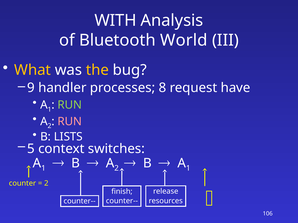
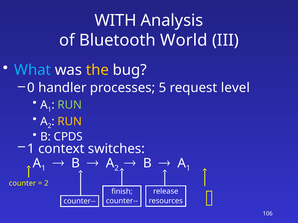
What colour: yellow -> light blue
9: 9 -> 0
8: 8 -> 5
have: have -> level
RUN at (70, 122) colour: pink -> yellow
LISTS: LISTS -> CPDS
5 at (31, 149): 5 -> 1
